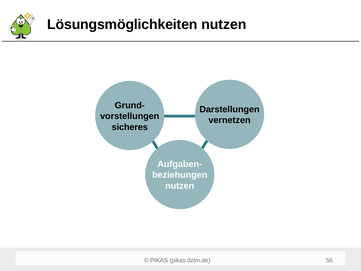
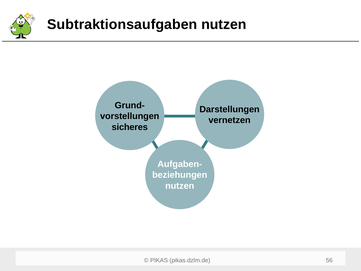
Lösungsmöglichkeiten: Lösungsmöglichkeiten -> Subtraktionsaufgaben
